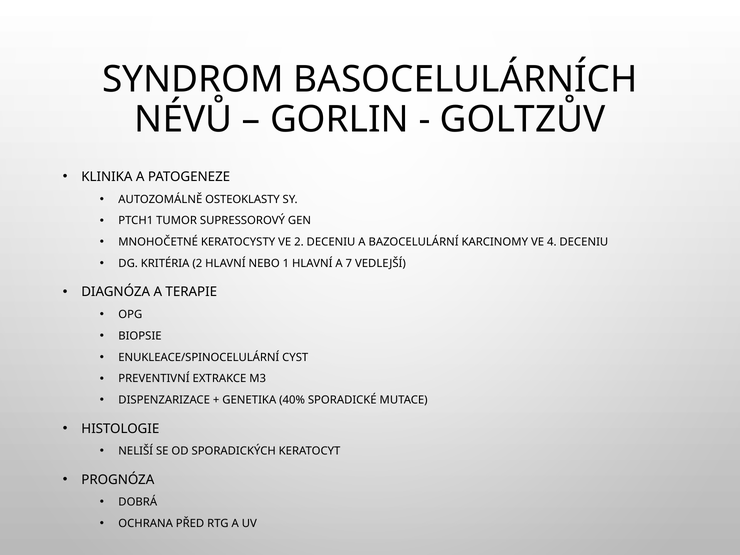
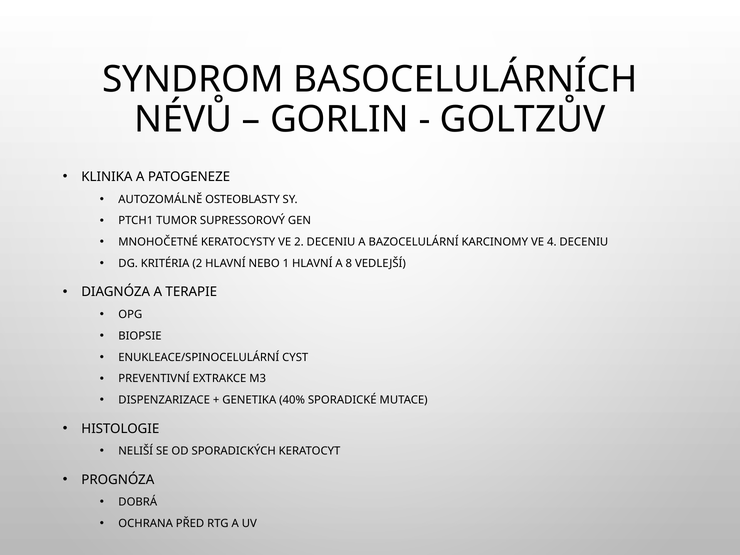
OSTEOKLASTY: OSTEOKLASTY -> OSTEOBLASTY
7: 7 -> 8
